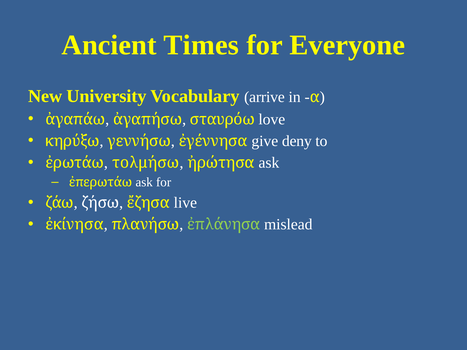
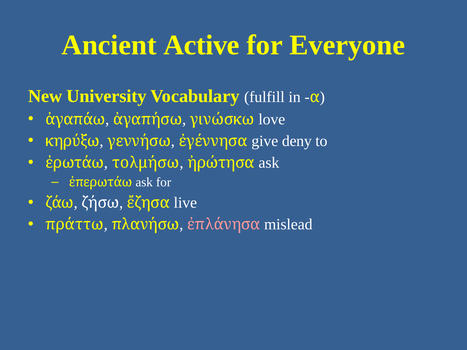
Times: Times -> Active
arrive: arrive -> fulfill
σταυρόω: σταυρόω -> γινώσκω
ἐκίνησα: ἐκίνησα -> πράττω
ἐπλάνησα colour: light green -> pink
